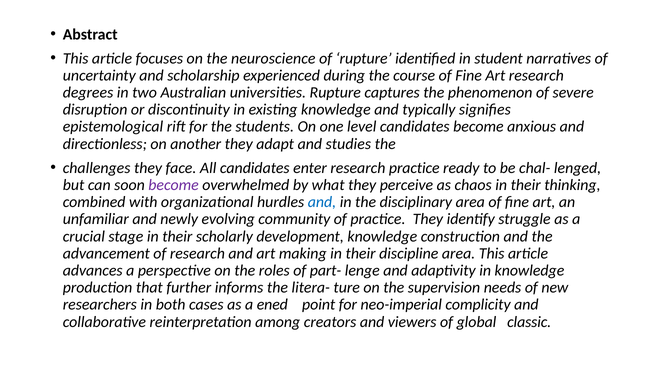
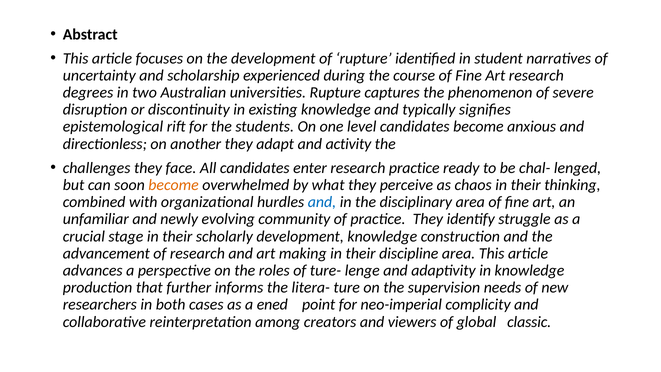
the neuroscience: neuroscience -> development
studies: studies -> activity
become at (174, 185) colour: purple -> orange
part-: part- -> ture-
